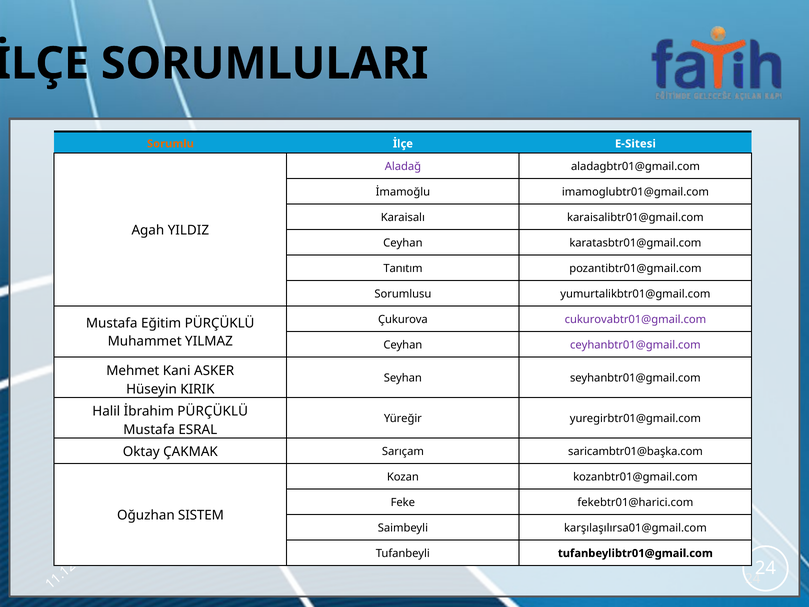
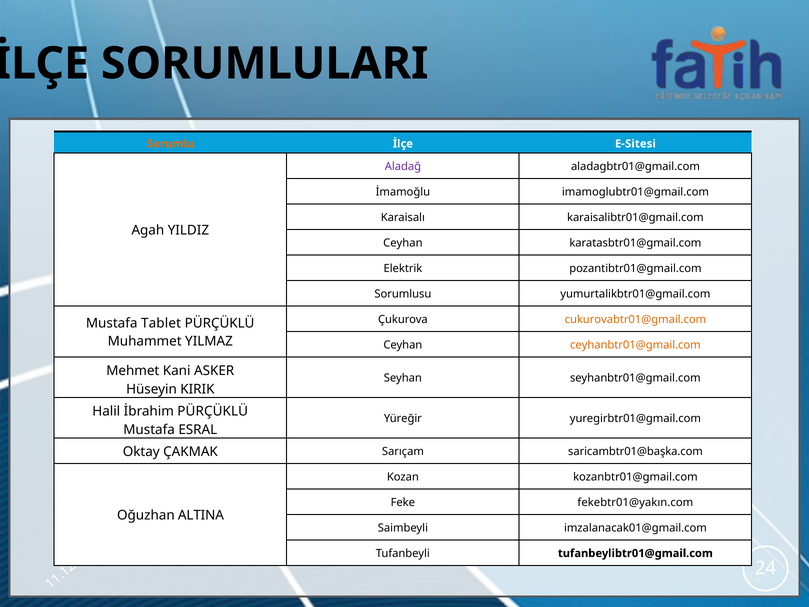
Tanıtım: Tanıtım -> Elektrik
cukurovabtr01@gmail.com colour: purple -> orange
Eğitim: Eğitim -> Tablet
ceyhanbtr01@gmail.com colour: purple -> orange
fekebtr01@harici.com: fekebtr01@harici.com -> fekebtr01@yakın.com
SISTEM: SISTEM -> ALTINA
karşılaşılırsa01@gmail.com: karşılaşılırsa01@gmail.com -> imzalanacak01@gmail.com
